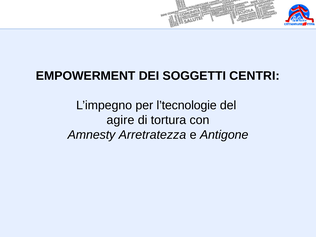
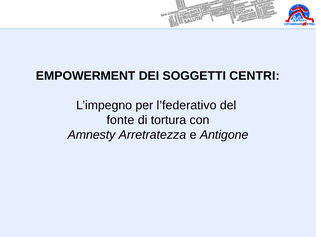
l’tecnologie: l’tecnologie -> l’federativo
agire: agire -> fonte
